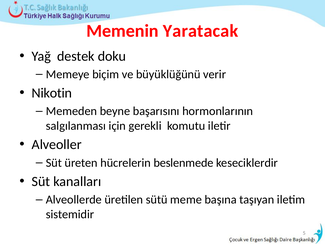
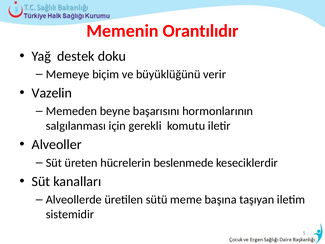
Yaratacak: Yaratacak -> Orantılıdır
Nikotin: Nikotin -> Vazelin
